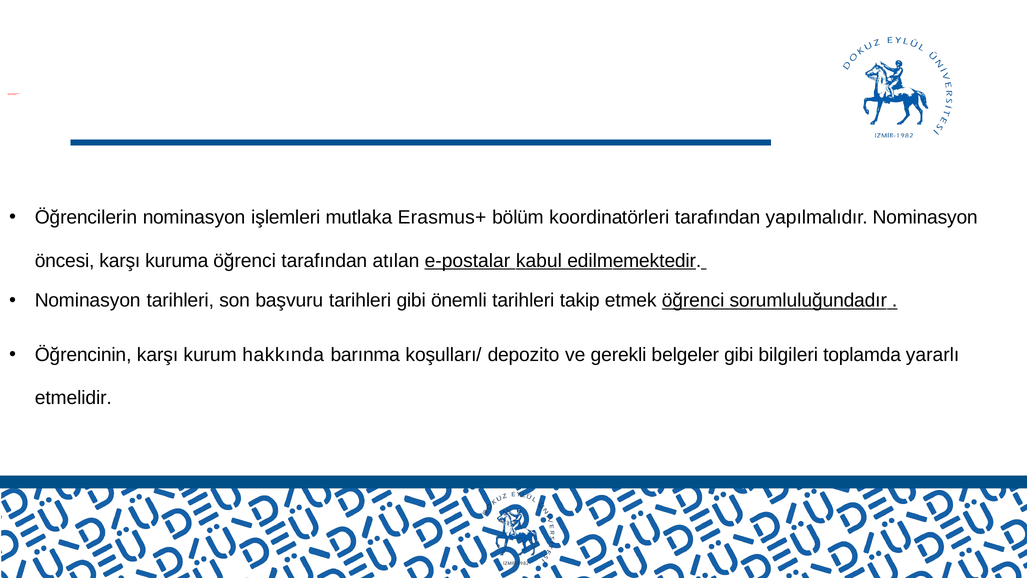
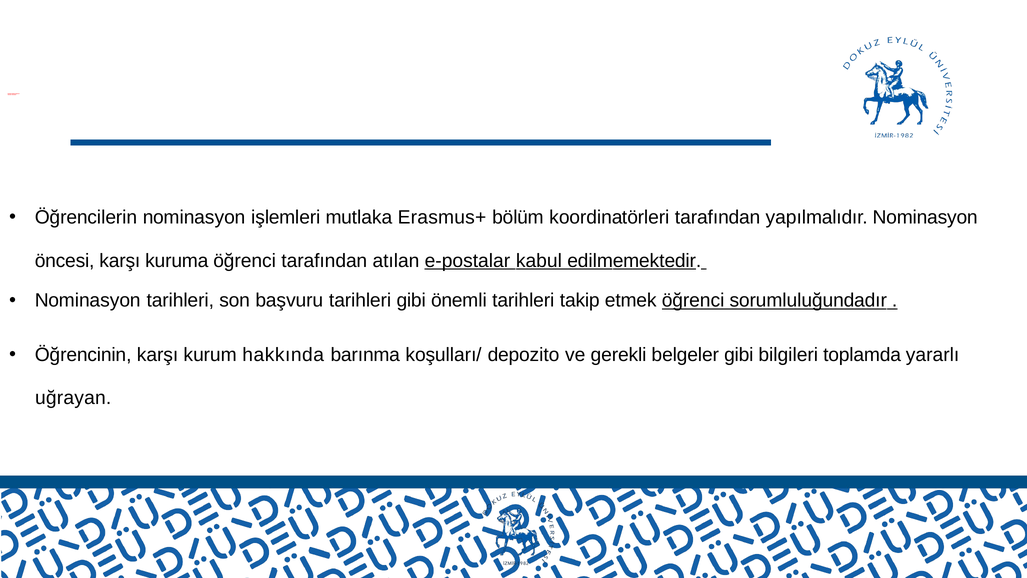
etmelidir: etmelidir -> uğrayan
